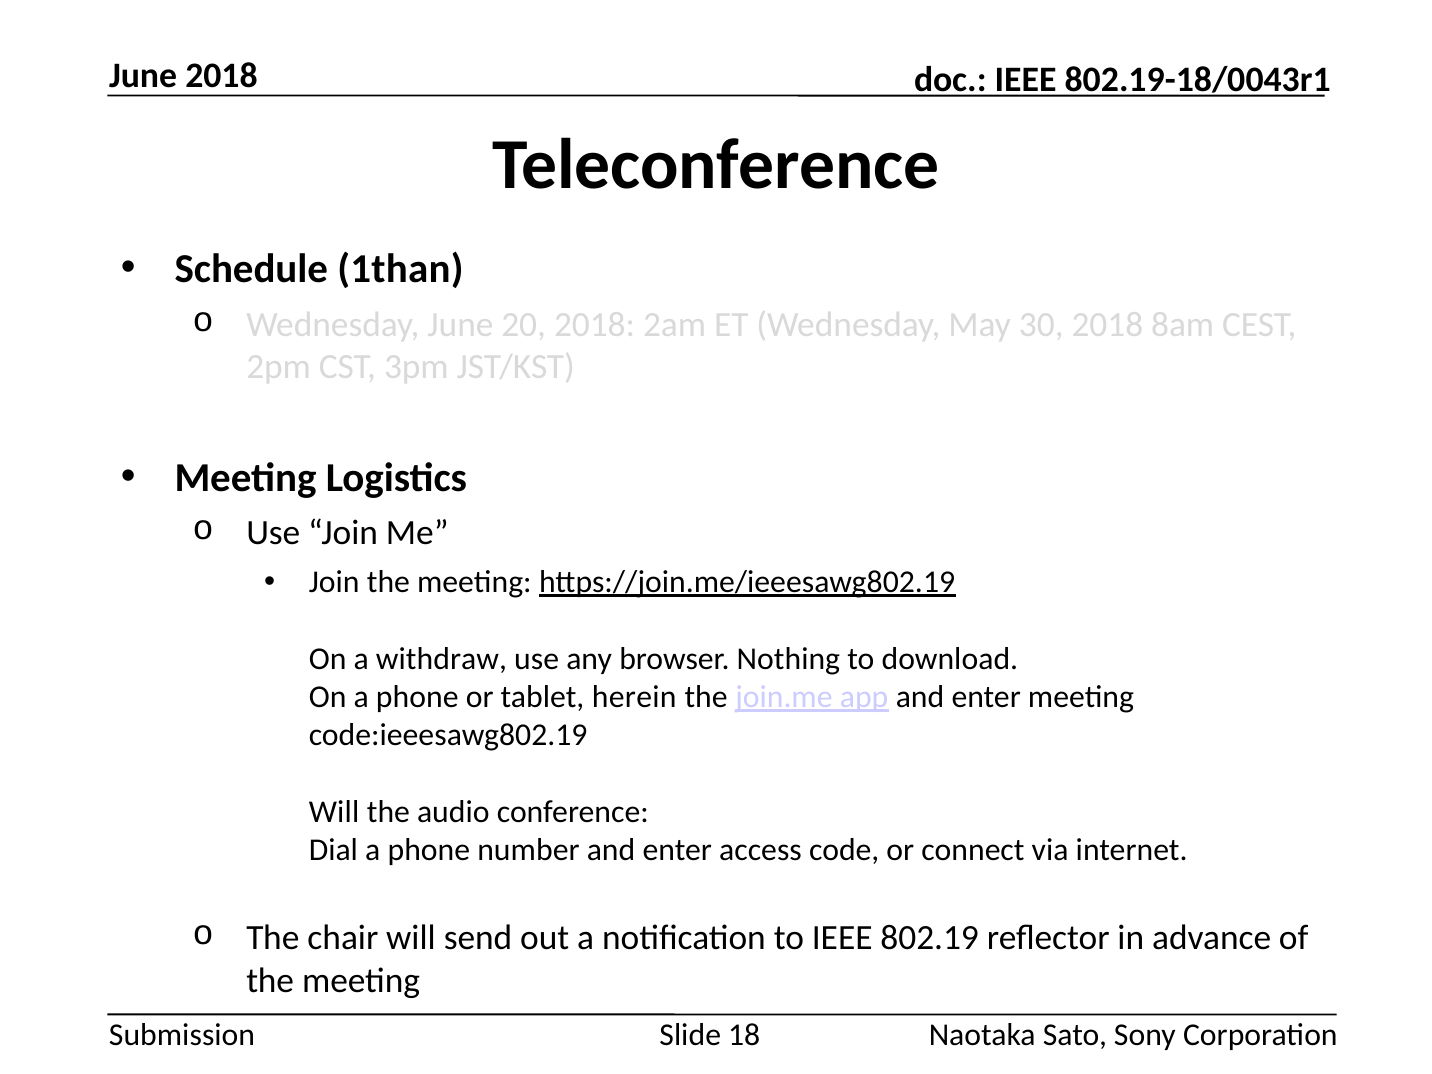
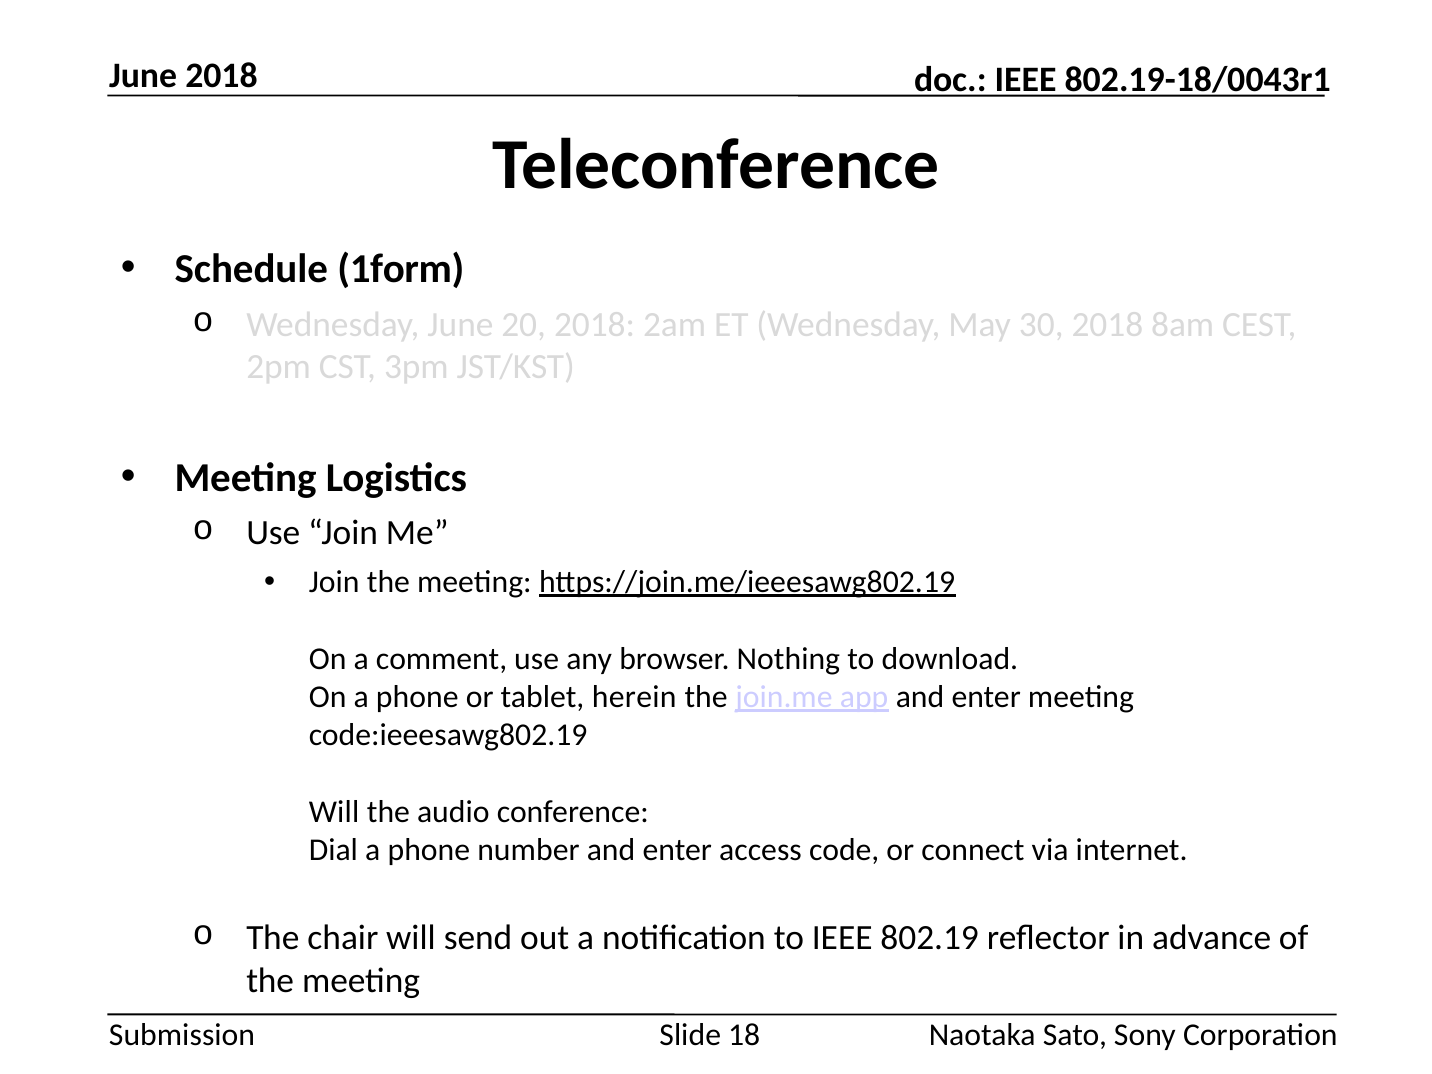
1than: 1than -> 1form
withdraw: withdraw -> comment
